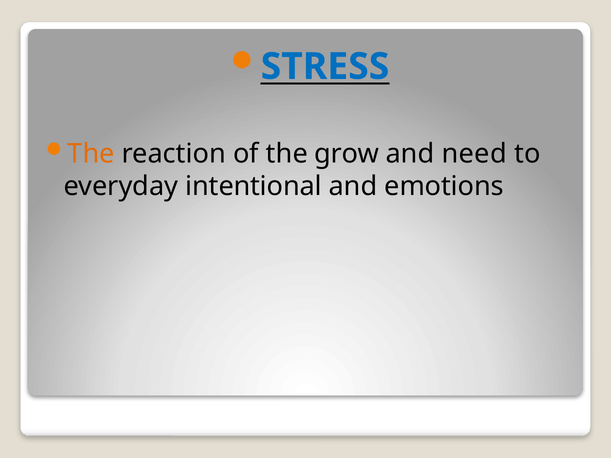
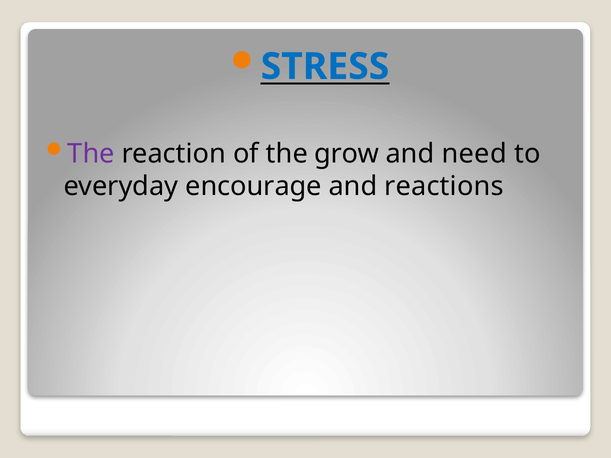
The at (91, 154) colour: orange -> purple
intentional: intentional -> encourage
emotions: emotions -> reactions
